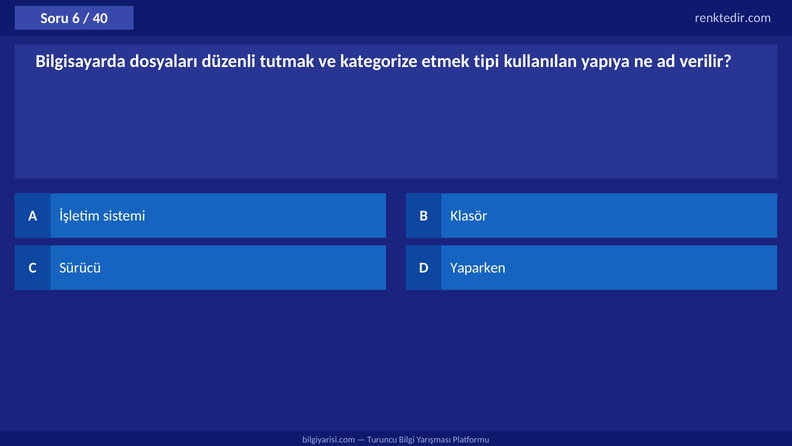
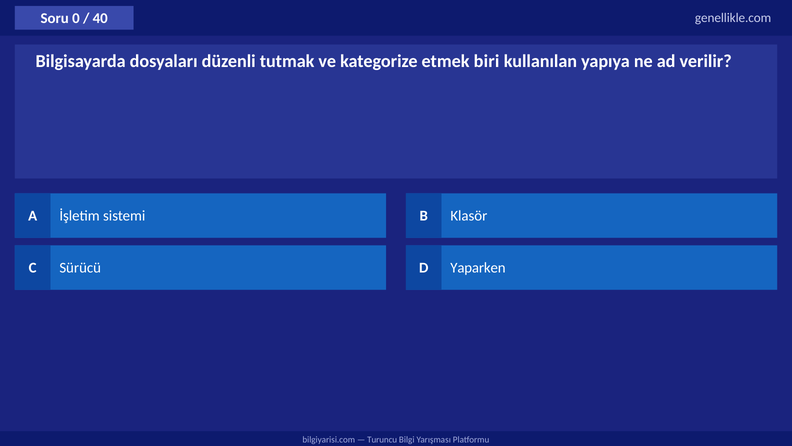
6: 6 -> 0
renktedir.com: renktedir.com -> genellikle.com
tipi: tipi -> biri
